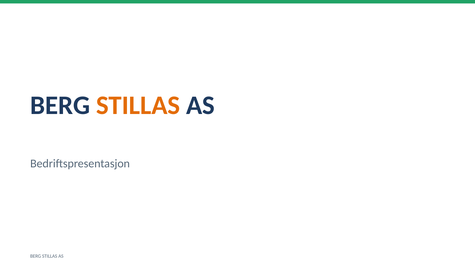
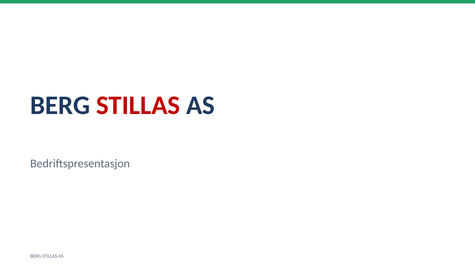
STILLAS at (138, 105) colour: orange -> red
